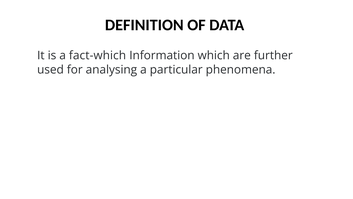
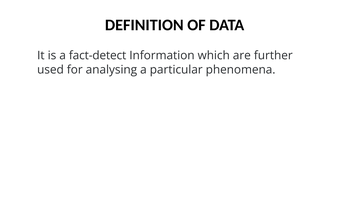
fact-which: fact-which -> fact-detect
